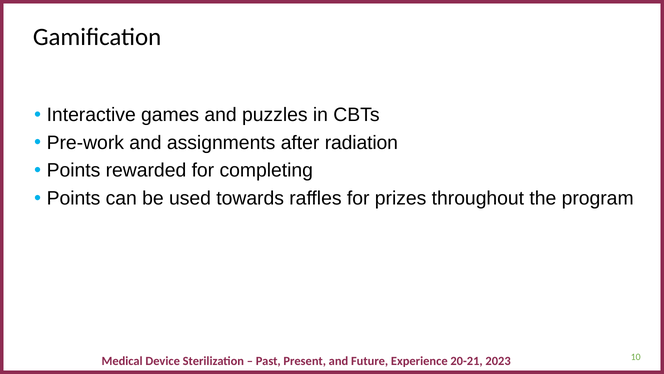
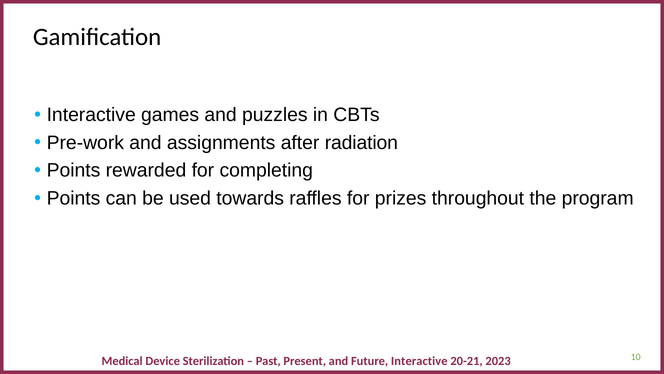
Future Experience: Experience -> Interactive
